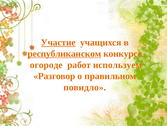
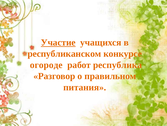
республиканском underline: present -> none
используем: используем -> республика
повидло: повидло -> питания
